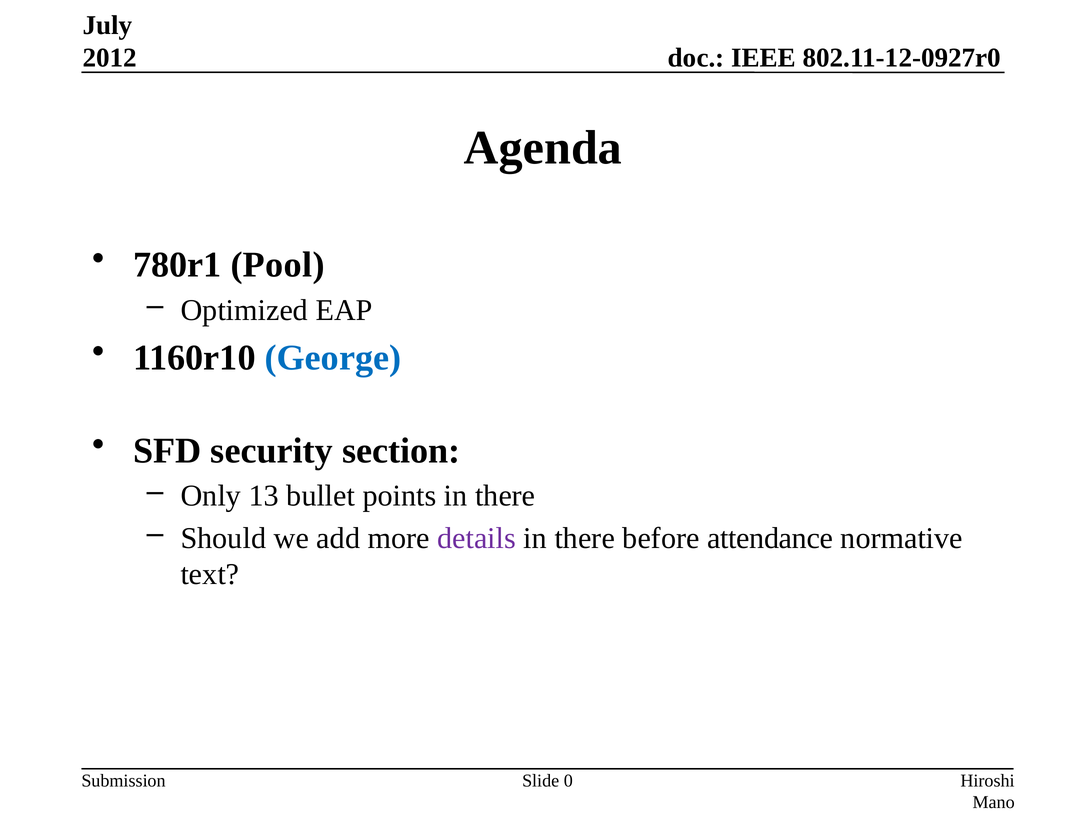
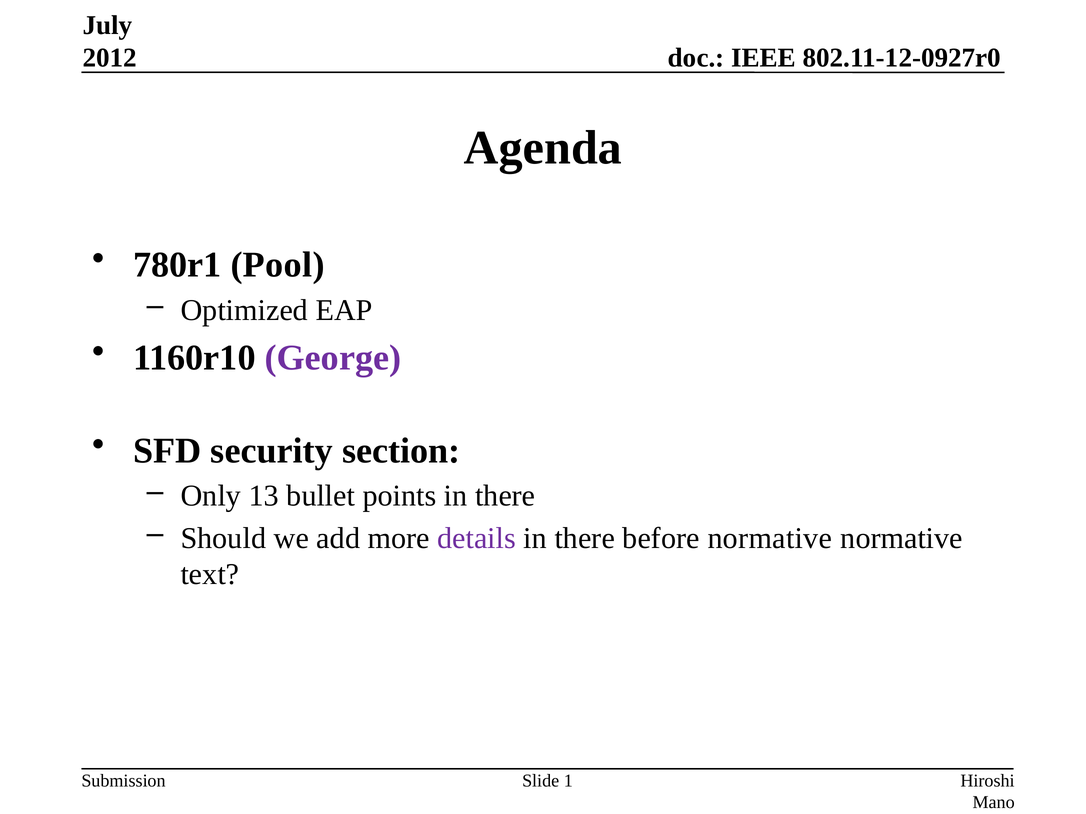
George colour: blue -> purple
before attendance: attendance -> normative
0: 0 -> 1
